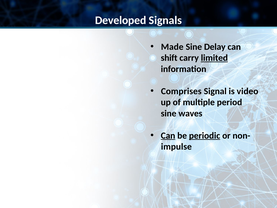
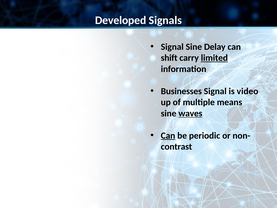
Made at (172, 47): Made -> Signal
Comprises: Comprises -> Businesses
period: period -> means
waves underline: none -> present
periodic underline: present -> none
impulse: impulse -> contrast
